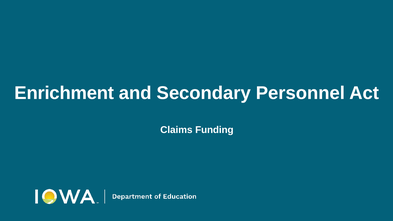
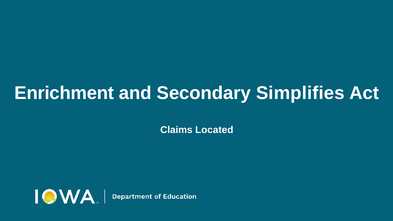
Personnel: Personnel -> Simplifies
Funding: Funding -> Located
